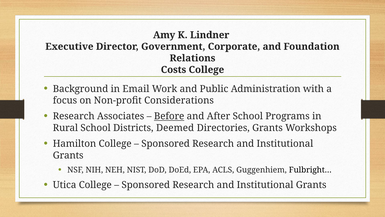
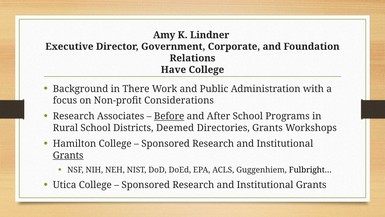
Costs: Costs -> Have
Email: Email -> There
Grants at (68, 155) underline: none -> present
